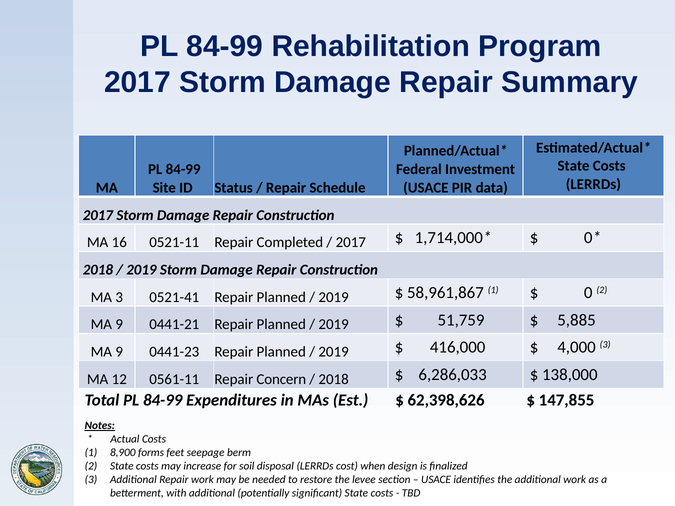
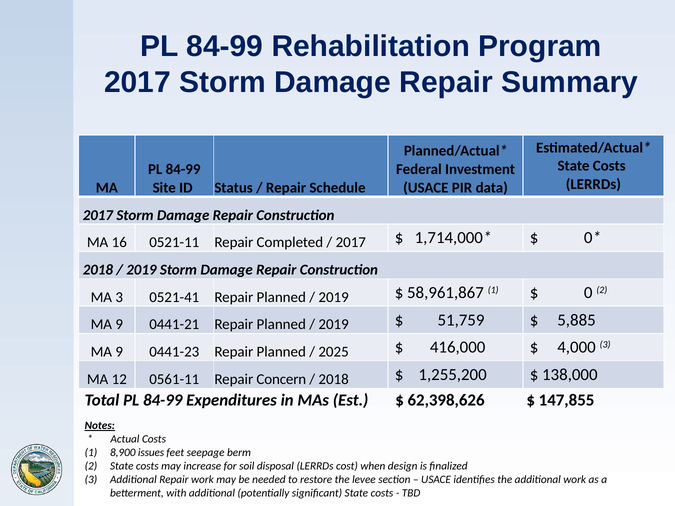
2019 at (334, 352): 2019 -> 2025
6,286,033: 6,286,033 -> 1,255,200
forms: forms -> issues
